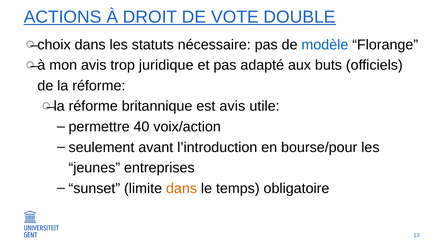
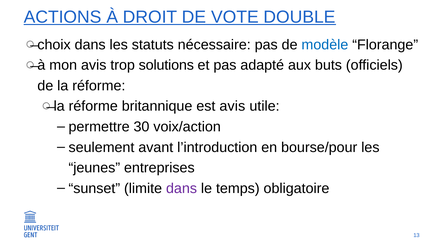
juridique: juridique -> solutions
40: 40 -> 30
dans at (182, 189) colour: orange -> purple
